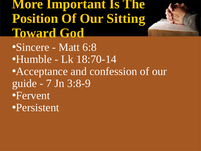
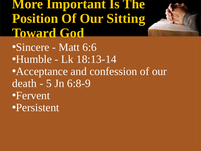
6:8: 6:8 -> 6:6
18:70-14: 18:70-14 -> 18:13-14
guide: guide -> death
7: 7 -> 5
3:8-9: 3:8-9 -> 6:8-9
